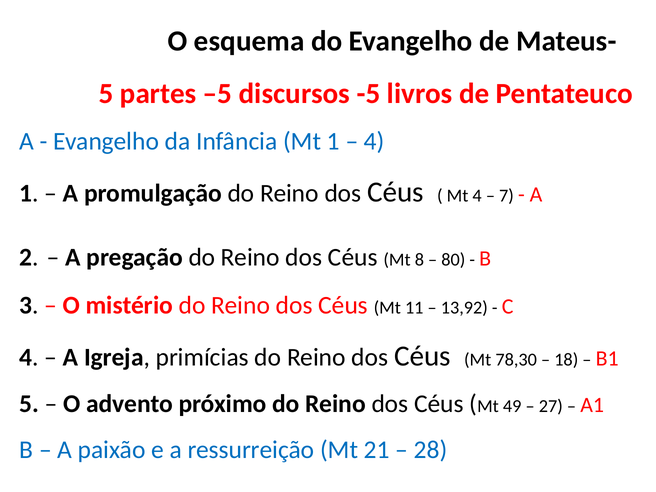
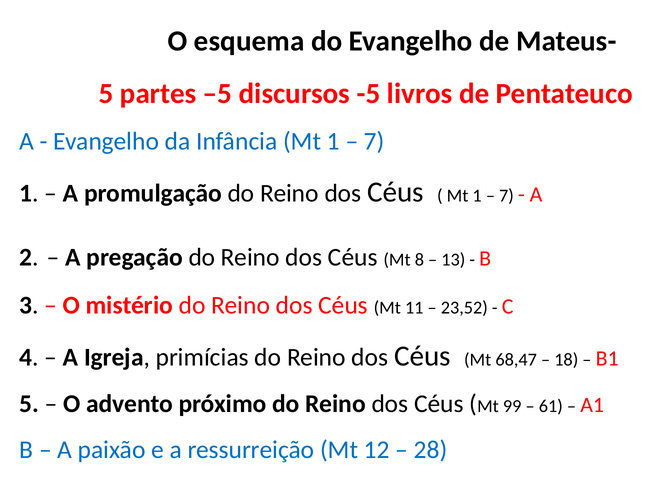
4 at (374, 141): 4 -> 7
4 at (477, 196): 4 -> 1
80: 80 -> 13
13,92: 13,92 -> 23,52
78,30: 78,30 -> 68,47
49: 49 -> 99
27: 27 -> 61
21: 21 -> 12
